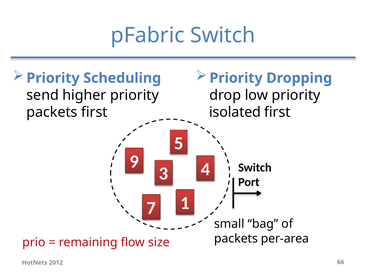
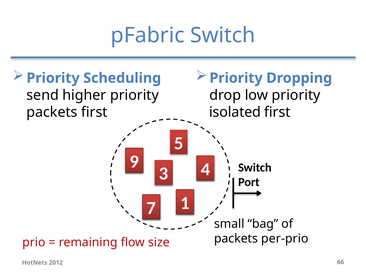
per-area: per-area -> per-prio
